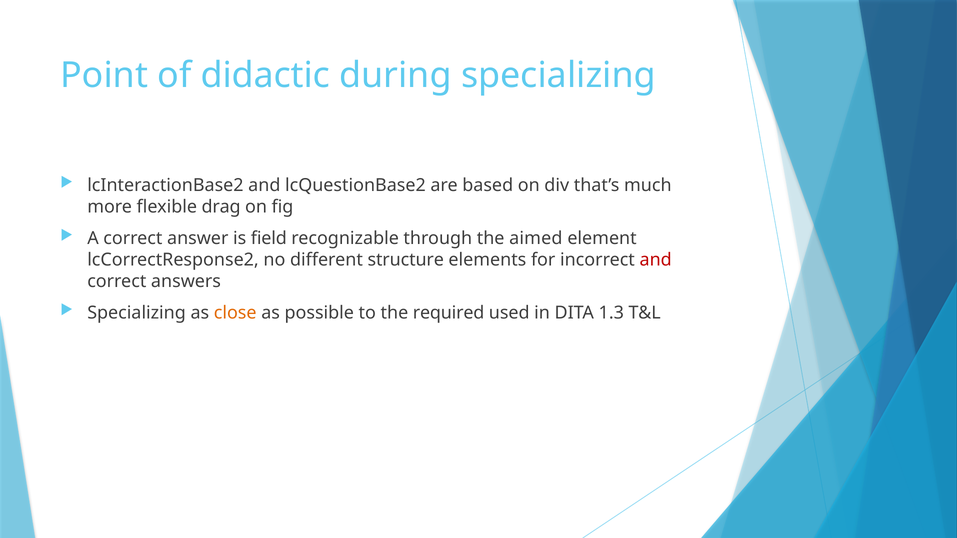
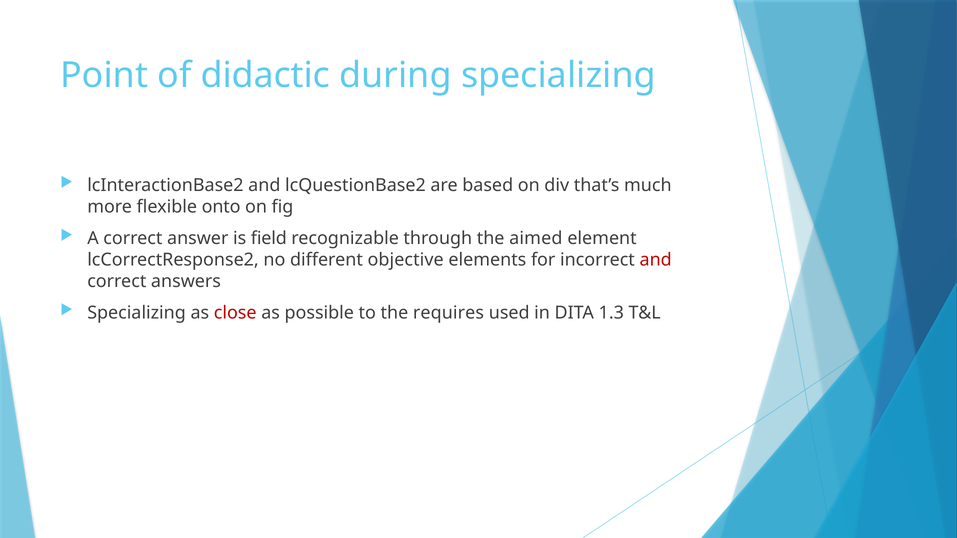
drag: drag -> onto
structure: structure -> objective
close colour: orange -> red
required: required -> requires
